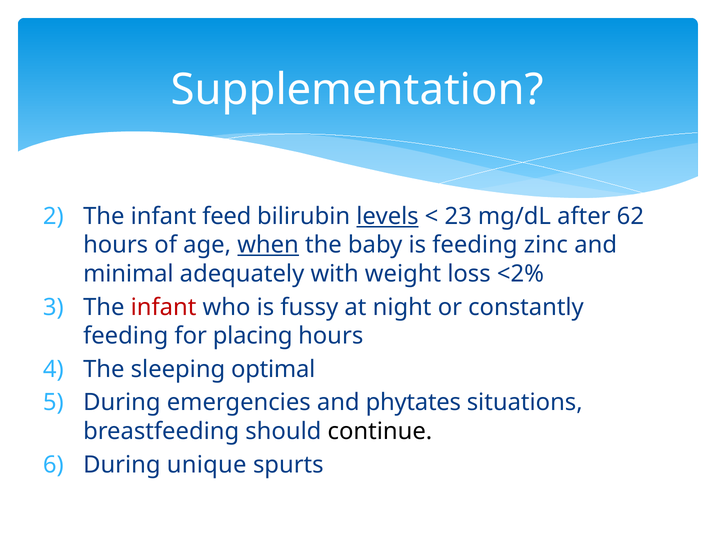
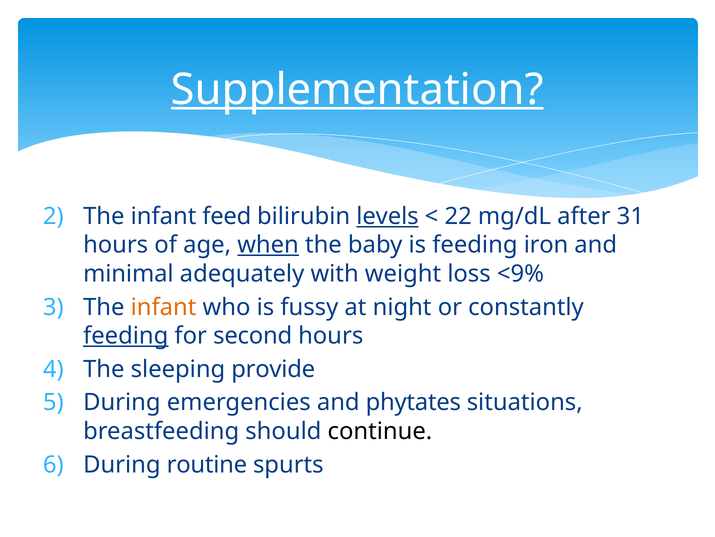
Supplementation underline: none -> present
23: 23 -> 22
62: 62 -> 31
zinc: zinc -> iron
<2%: <2% -> <9%
infant at (164, 307) colour: red -> orange
feeding at (126, 335) underline: none -> present
placing: placing -> second
optimal: optimal -> provide
unique: unique -> routine
